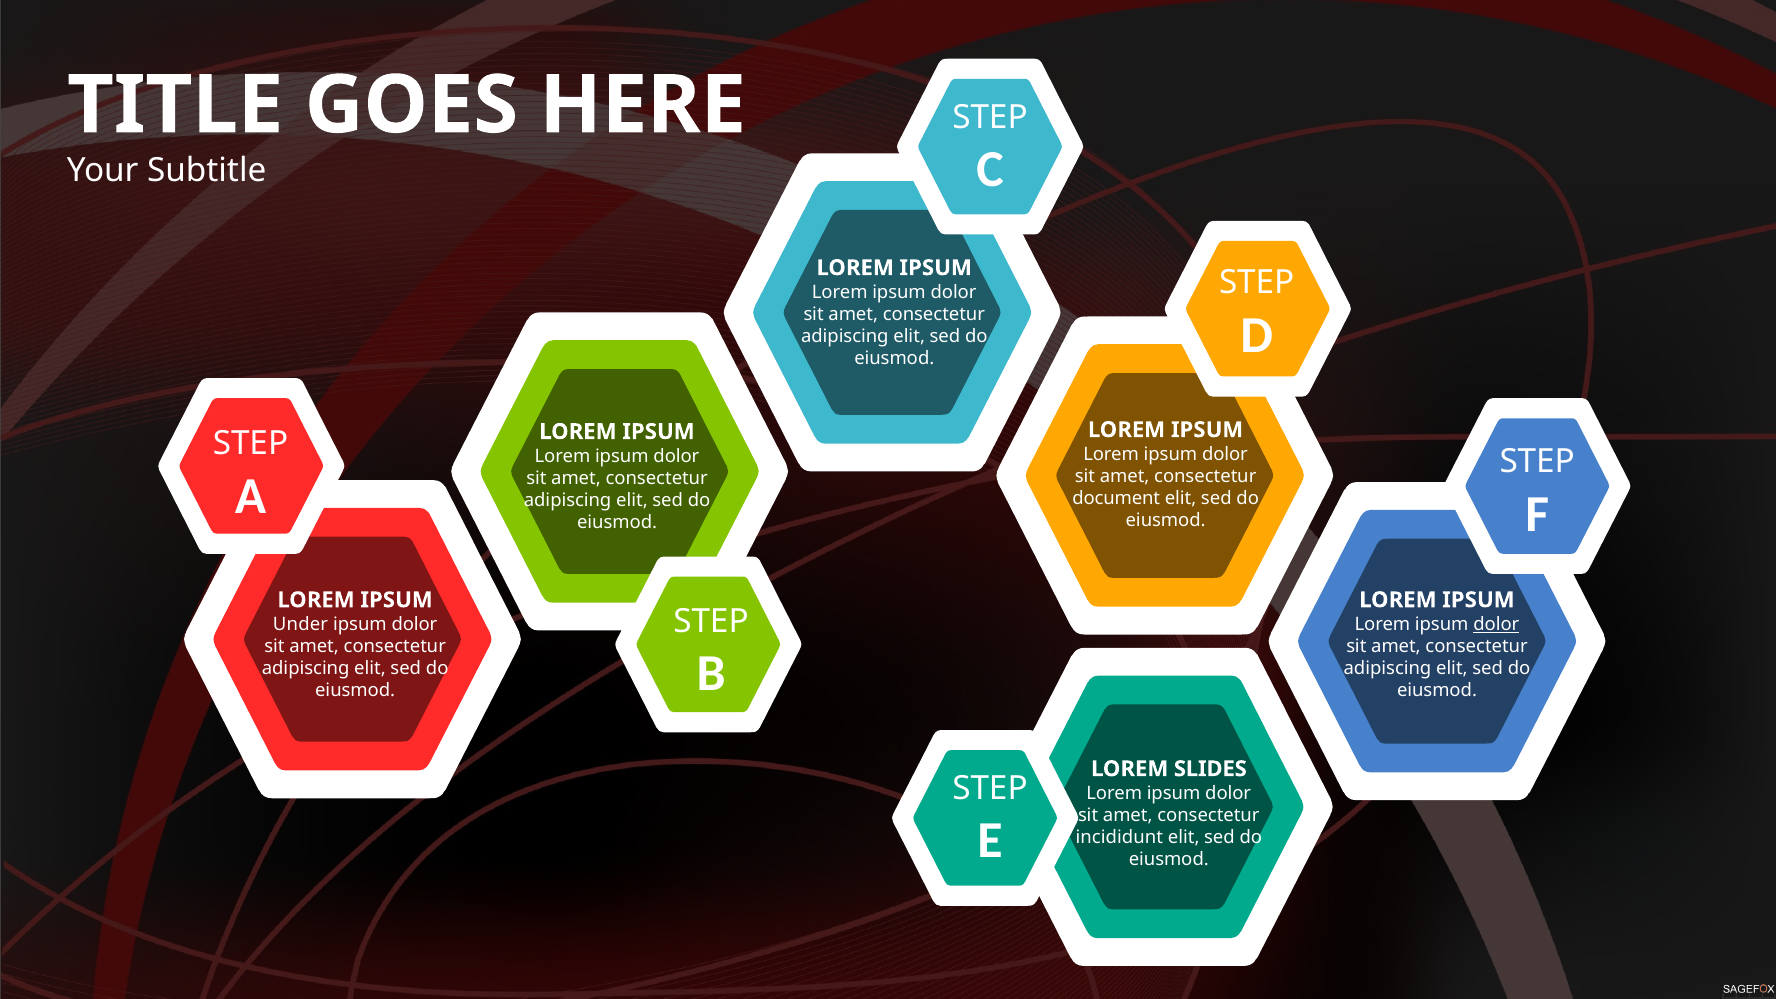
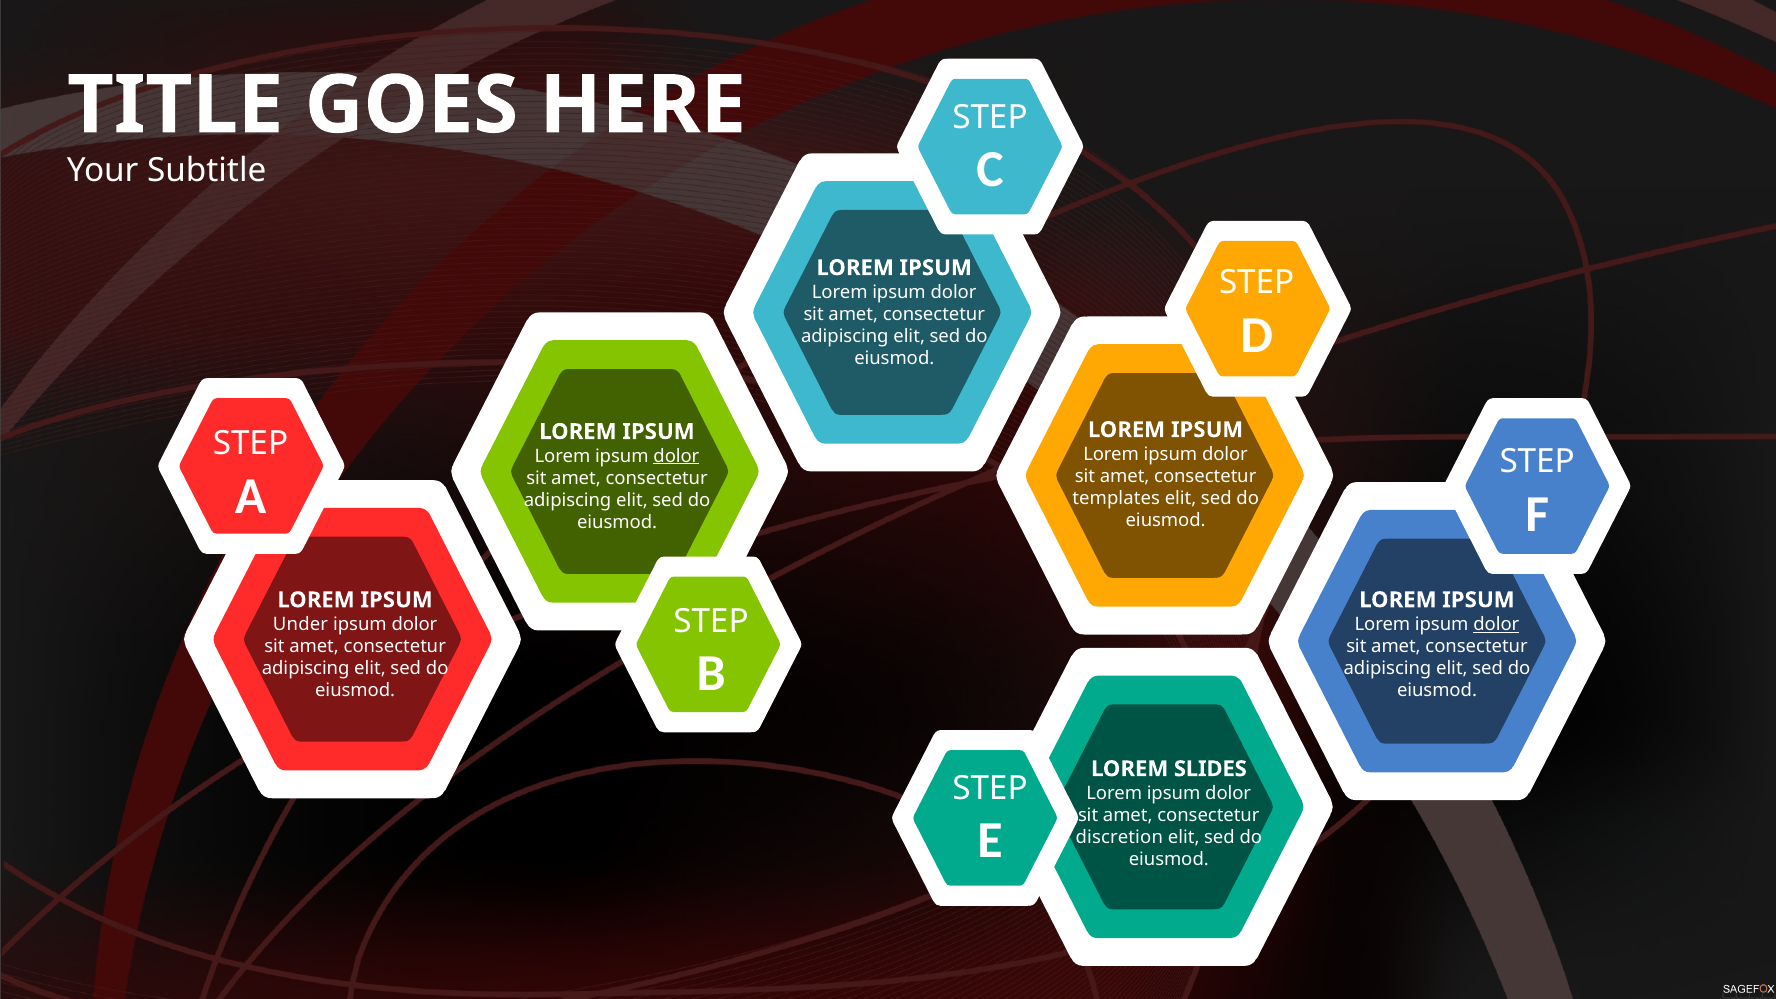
dolor at (676, 456) underline: none -> present
document: document -> templates
incididunt: incididunt -> discretion
